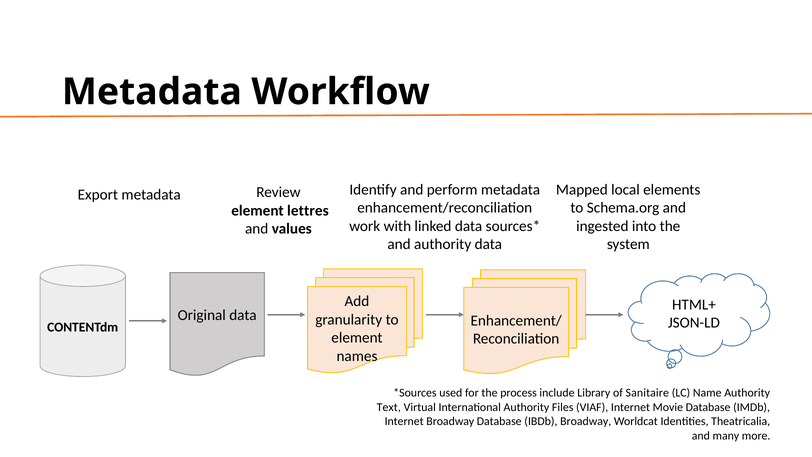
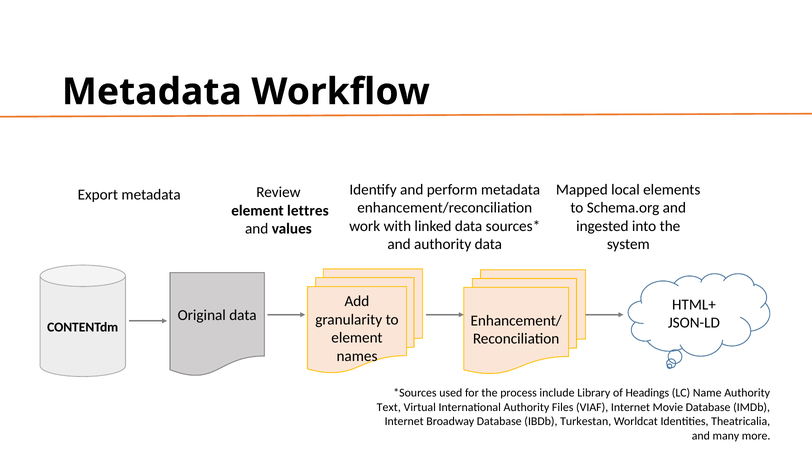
Sanitaire: Sanitaire -> Headings
IBDb Broadway: Broadway -> Turkestan
